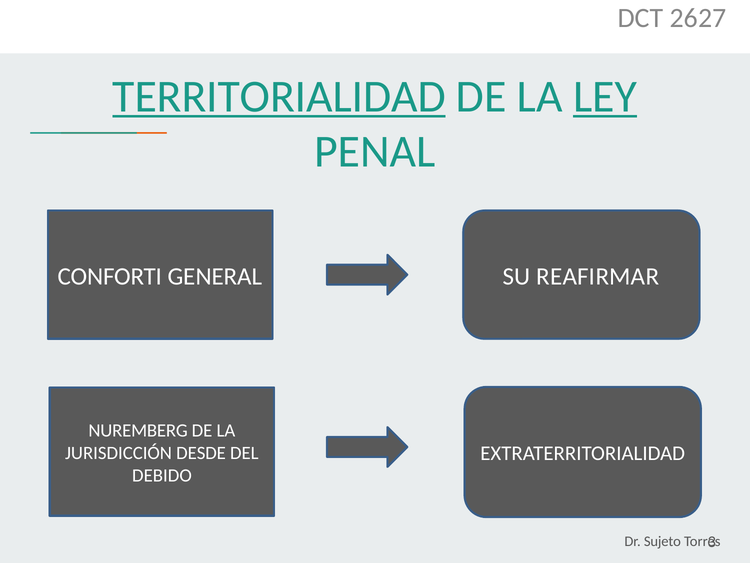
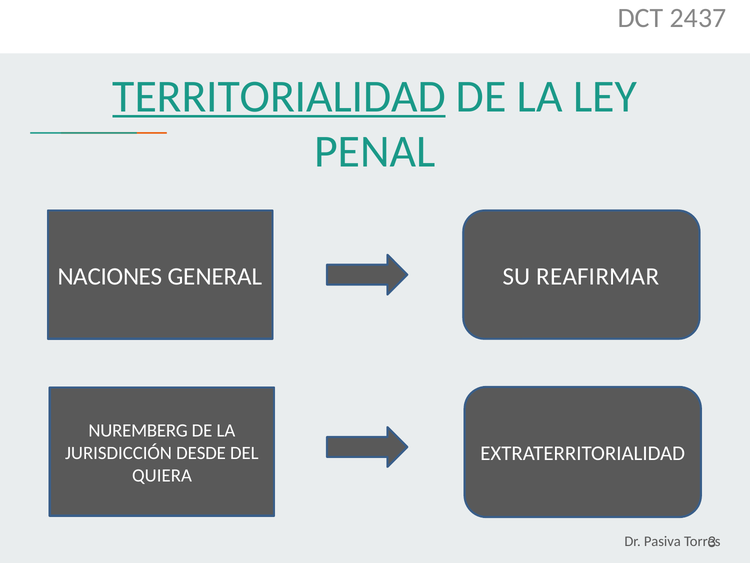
2627: 2627 -> 2437
LEY underline: present -> none
CONFORTI: CONFORTI -> NACIONES
DEBIDO: DEBIDO -> QUIERA
Sujeto: Sujeto -> Pasiva
